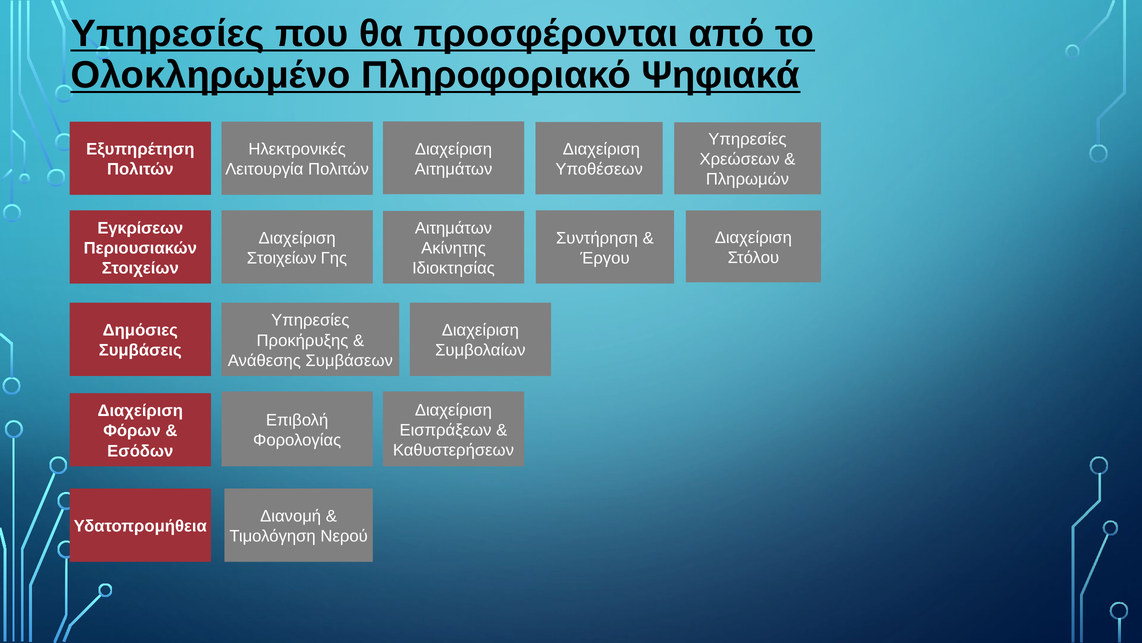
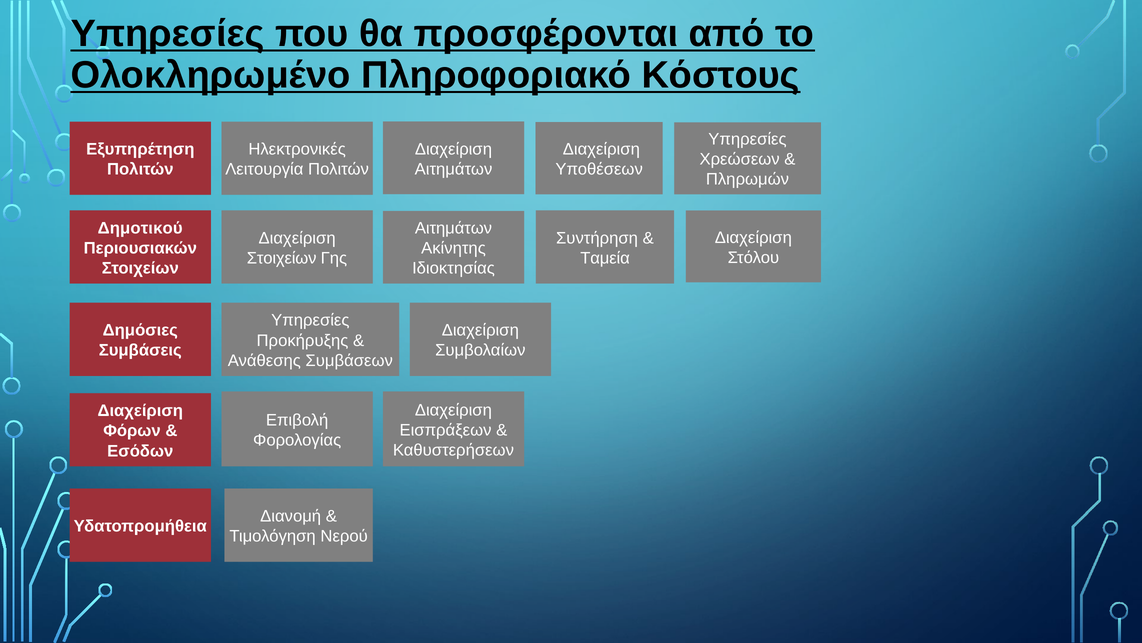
Ψηφιακά: Ψηφιακά -> Κόστους
Εγκρίσεων: Εγκρίσεων -> Δημοτικού
Έργου: Έργου -> Ταμεία
